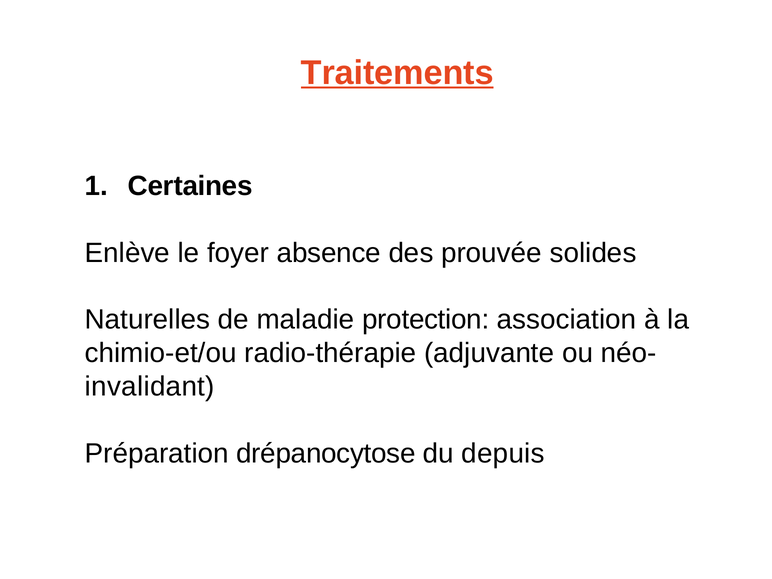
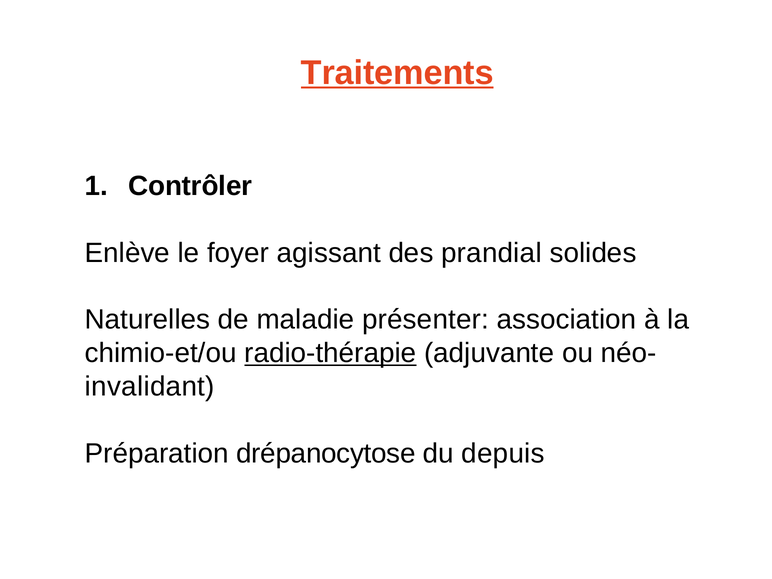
Certaines: Certaines -> Contrôler
absence: absence -> agissant
prouvée: prouvée -> prandial
protection: protection -> présenter
radio-thérapie underline: none -> present
